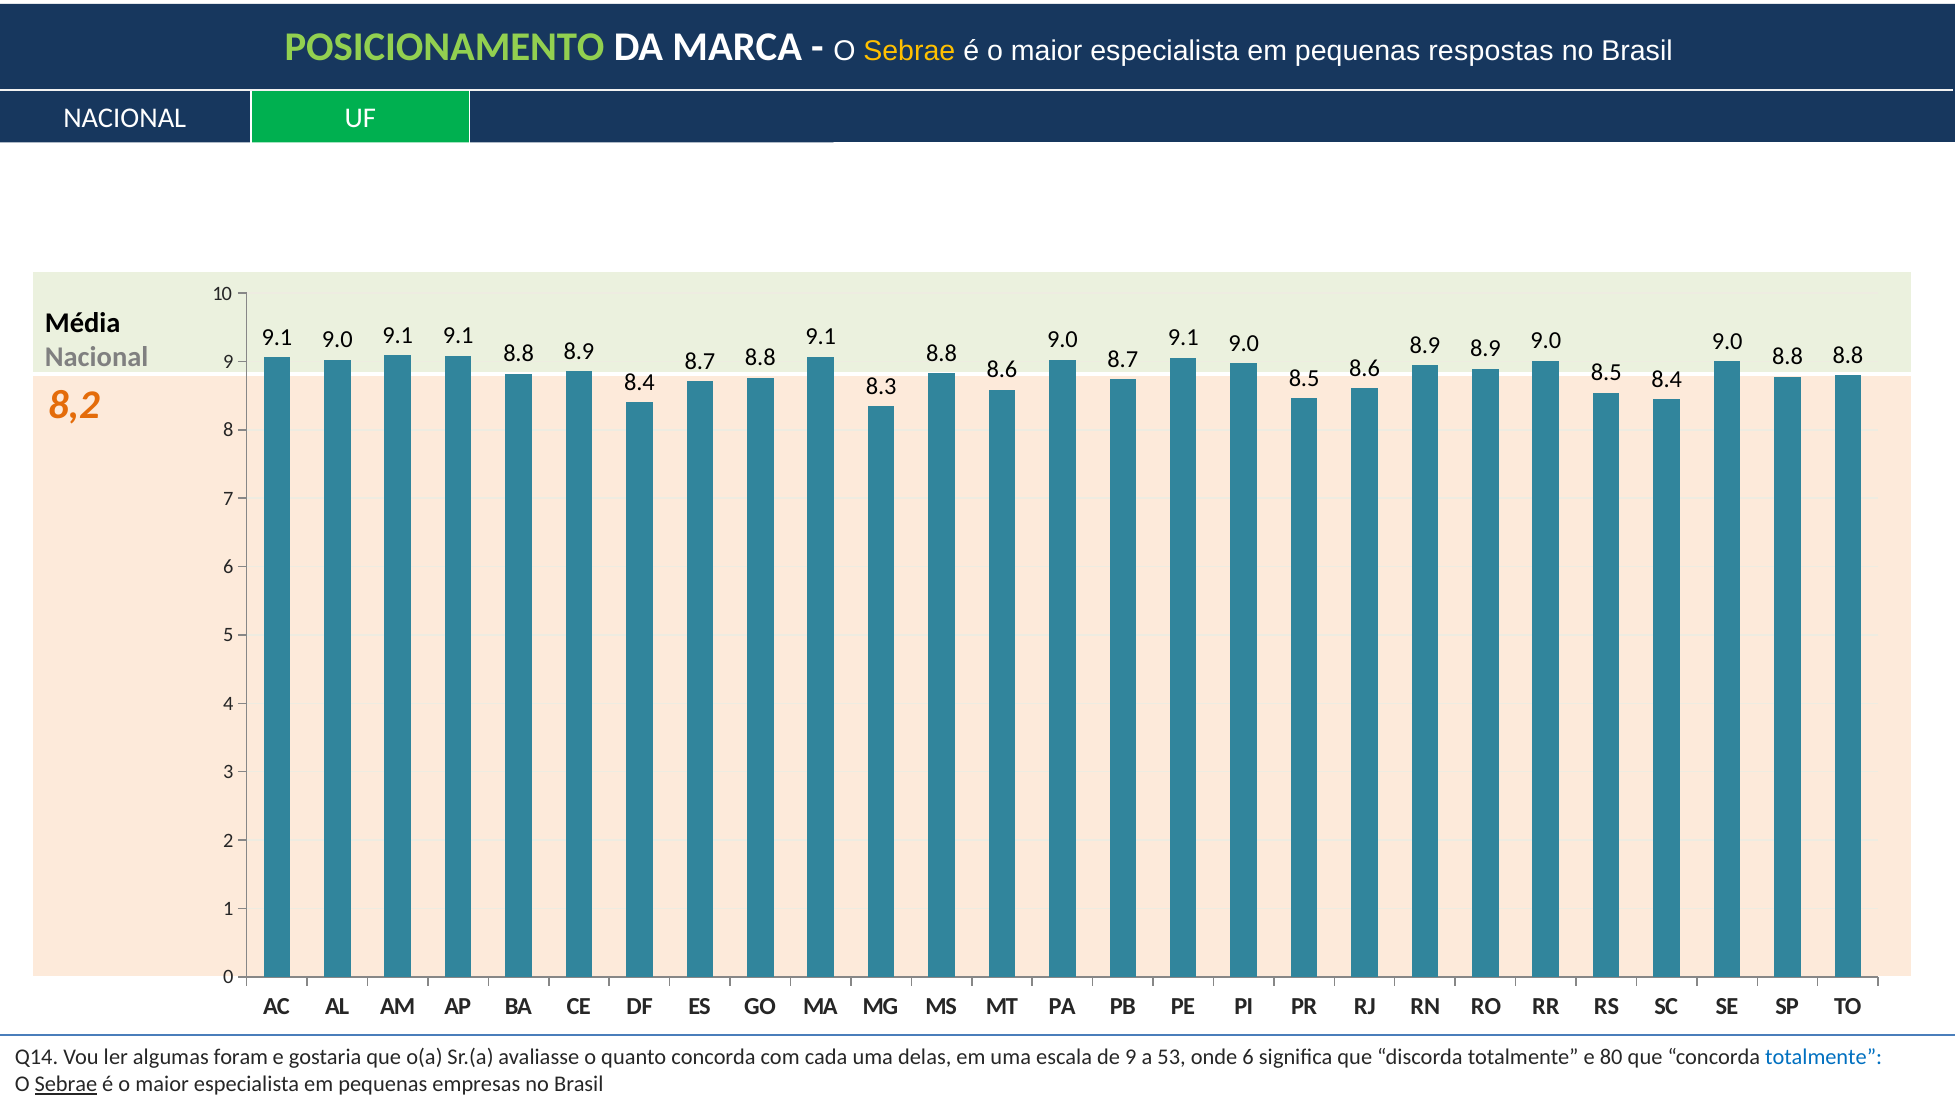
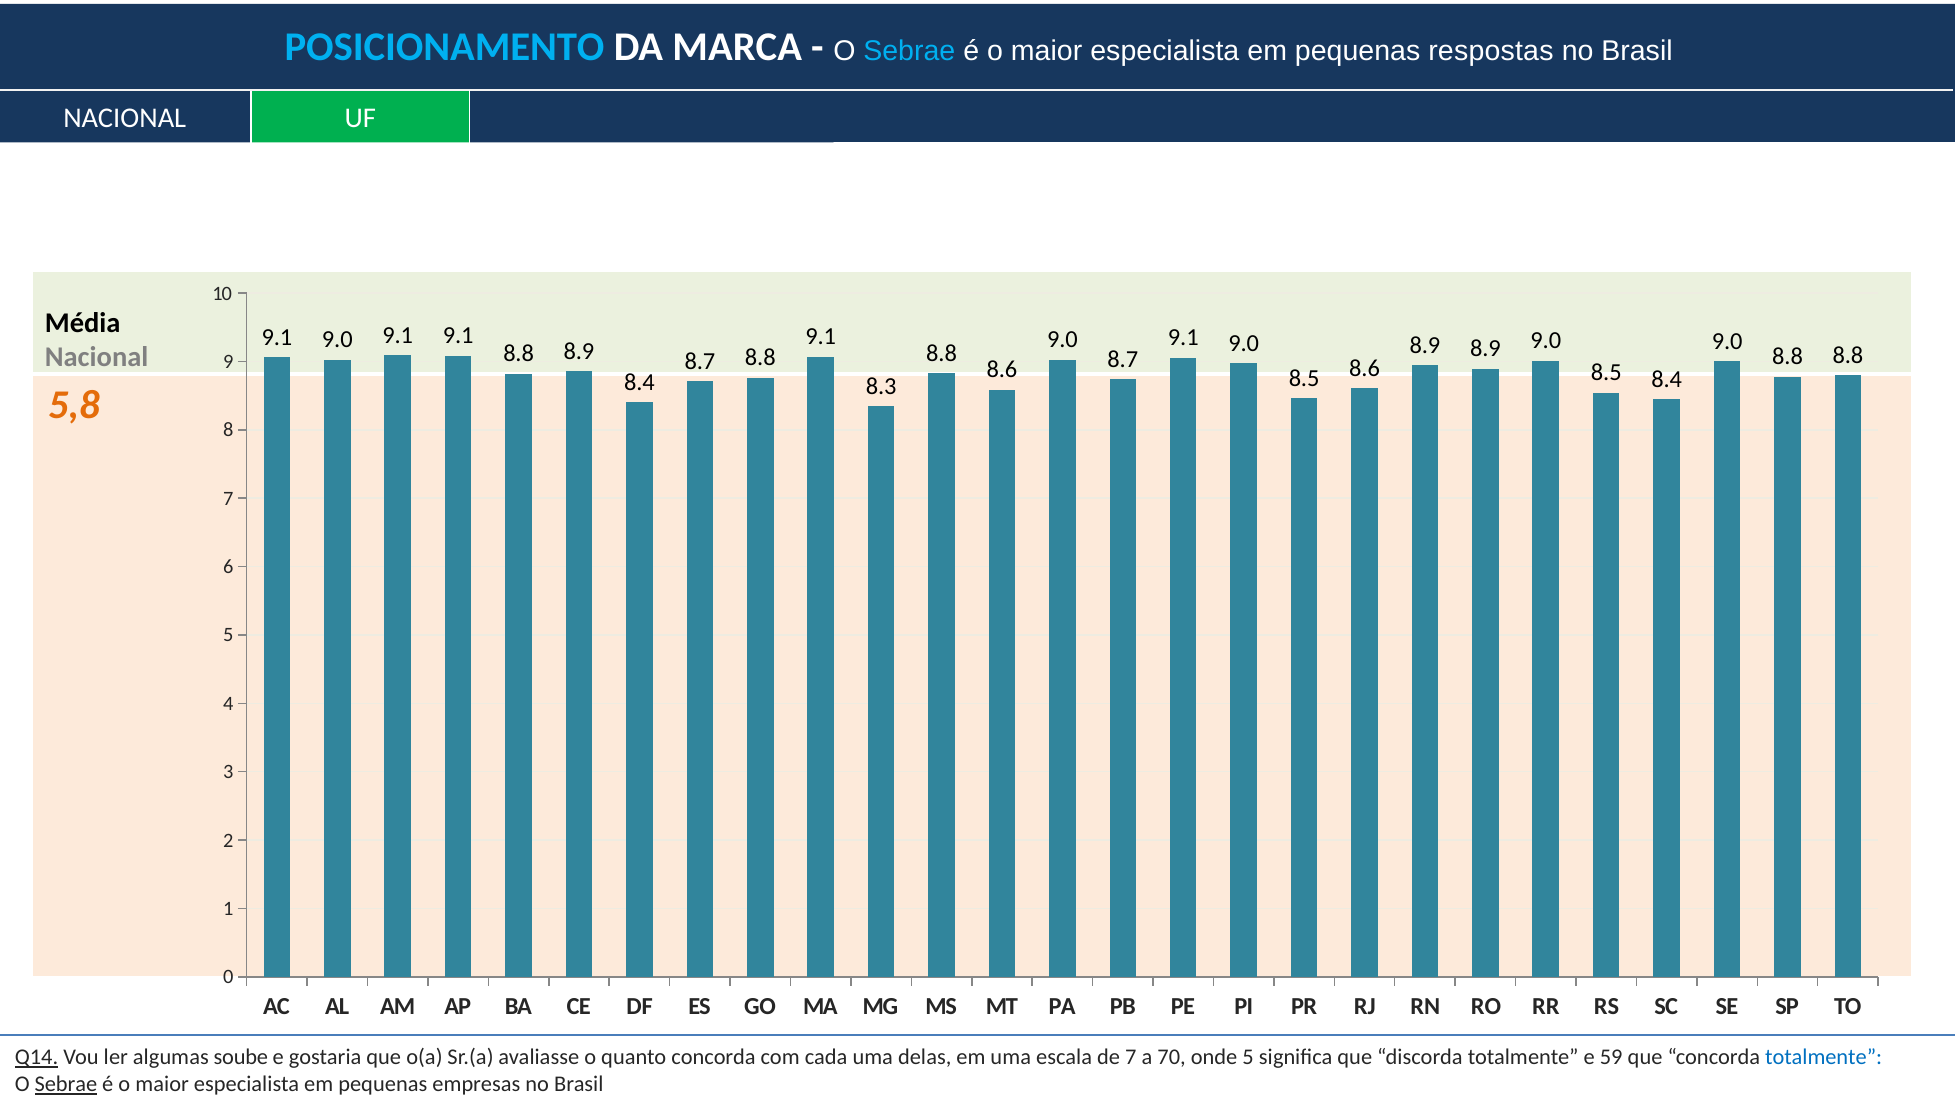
POSICIONAMENTO colour: light green -> light blue
Sebrae at (909, 51) colour: yellow -> light blue
8,2: 8,2 -> 5,8
Q14 underline: none -> present
foram: foram -> soube
de 9: 9 -> 7
53: 53 -> 70
onde 6: 6 -> 5
80: 80 -> 59
